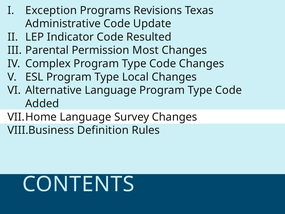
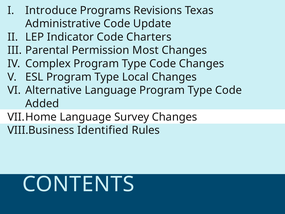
Exception: Exception -> Introduce
Resulted: Resulted -> Charters
Definition: Definition -> Identified
